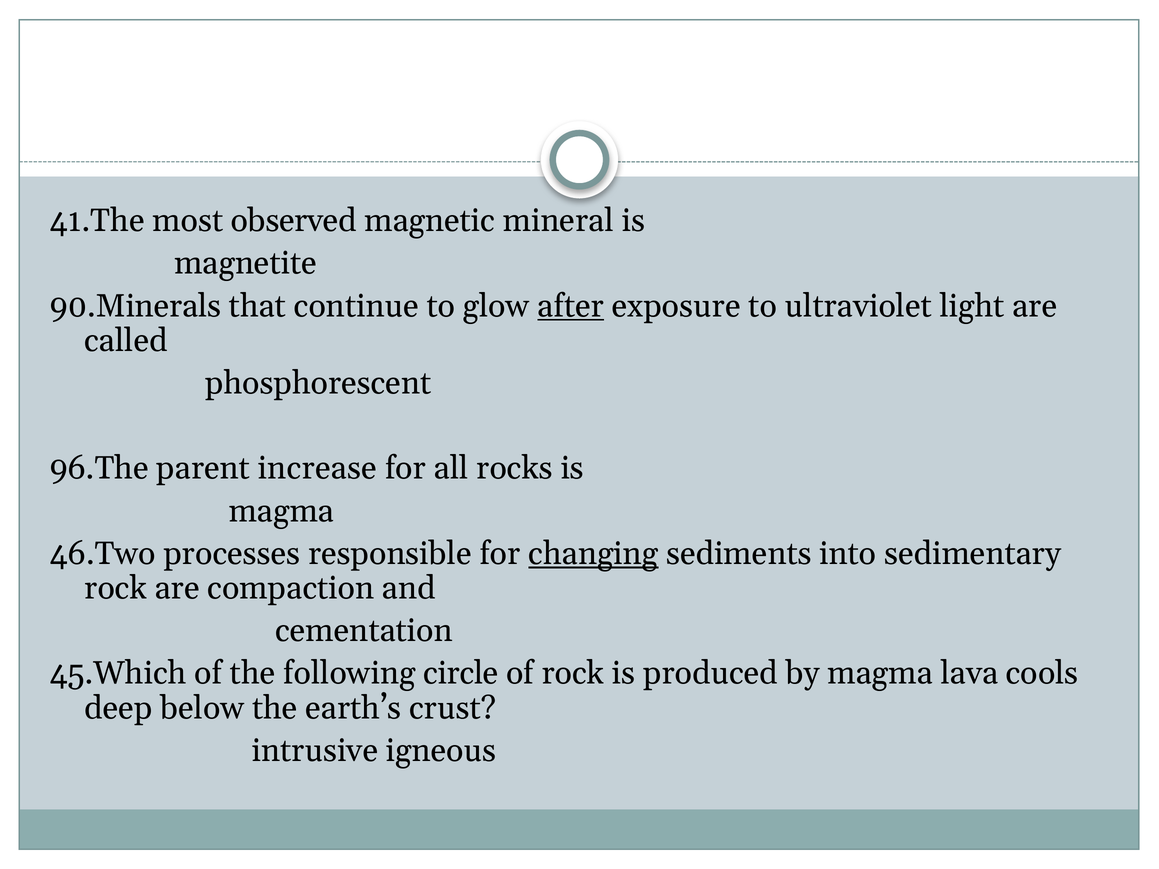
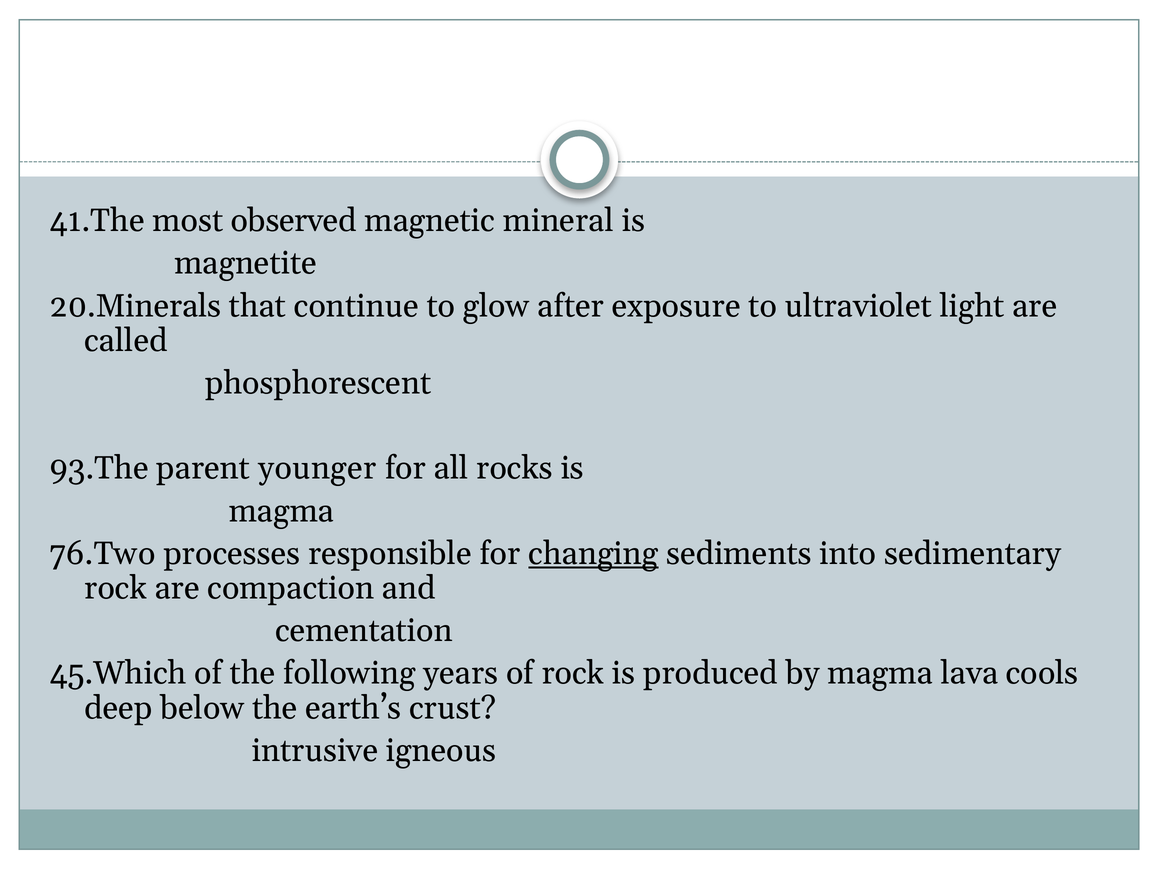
90.Minerals: 90.Minerals -> 20.Minerals
after underline: present -> none
96.The: 96.The -> 93.The
increase: increase -> younger
46.Two: 46.Two -> 76.Two
circle: circle -> years
